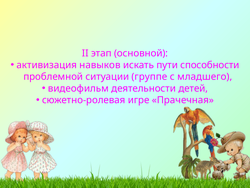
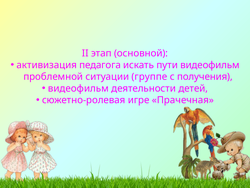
навыков: навыков -> педагога
пути способности: способности -> видеофильм
младшего: младшего -> получения
